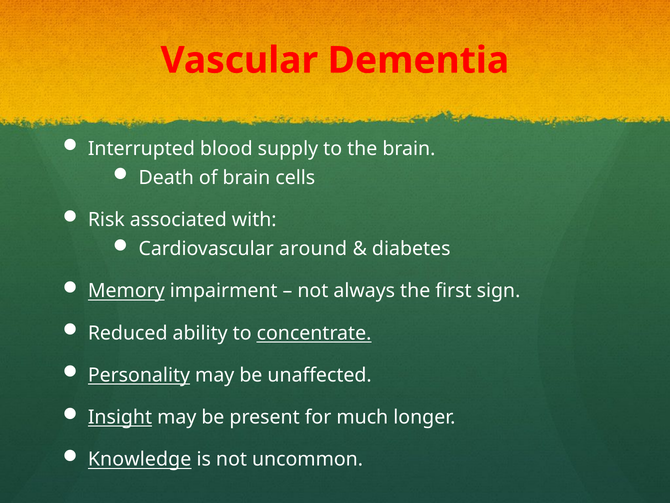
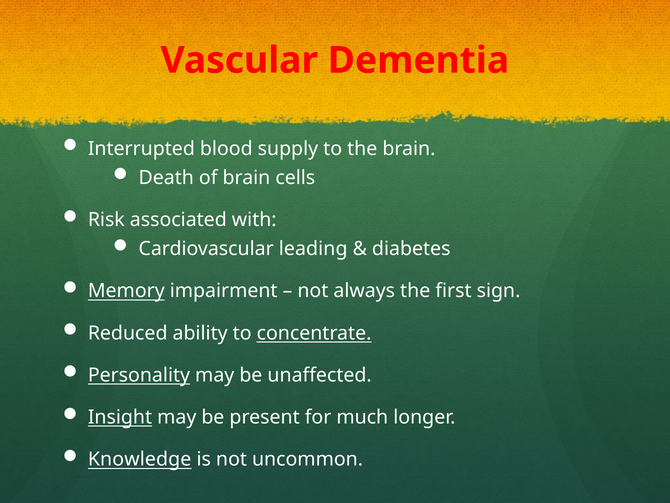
around: around -> leading
